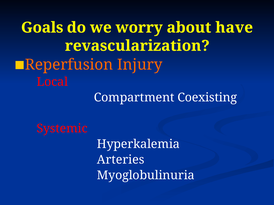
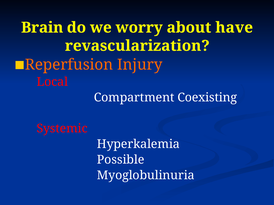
Goals: Goals -> Brain
Arteries: Arteries -> Possible
